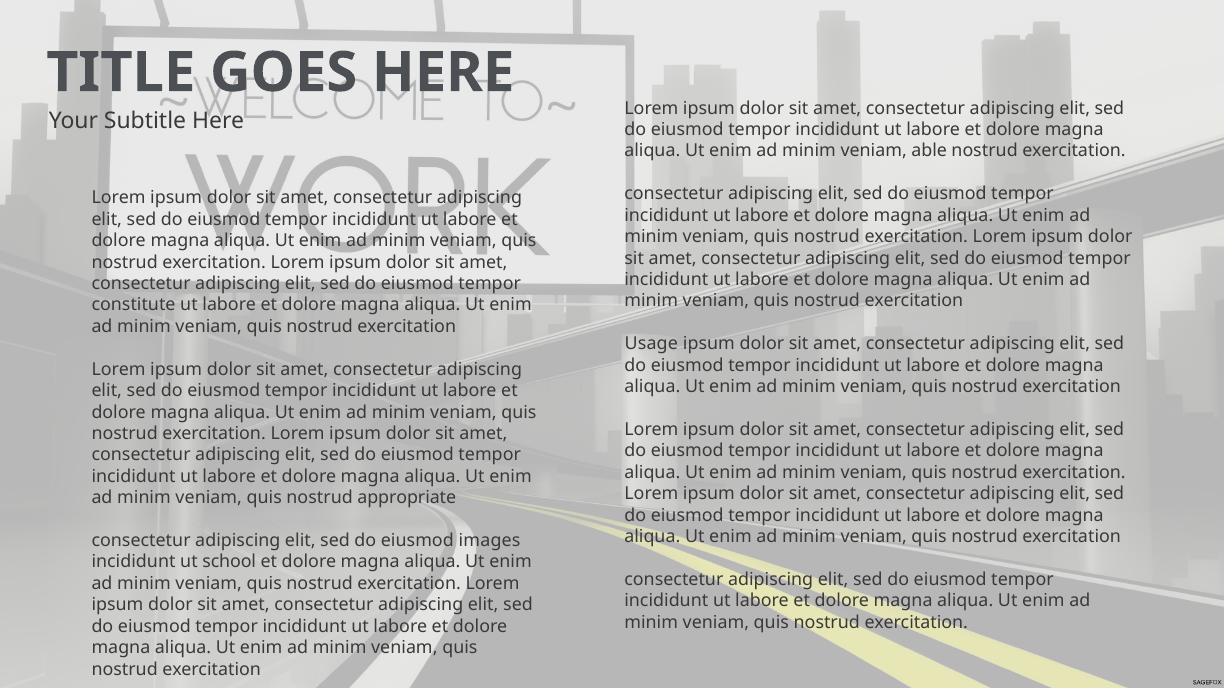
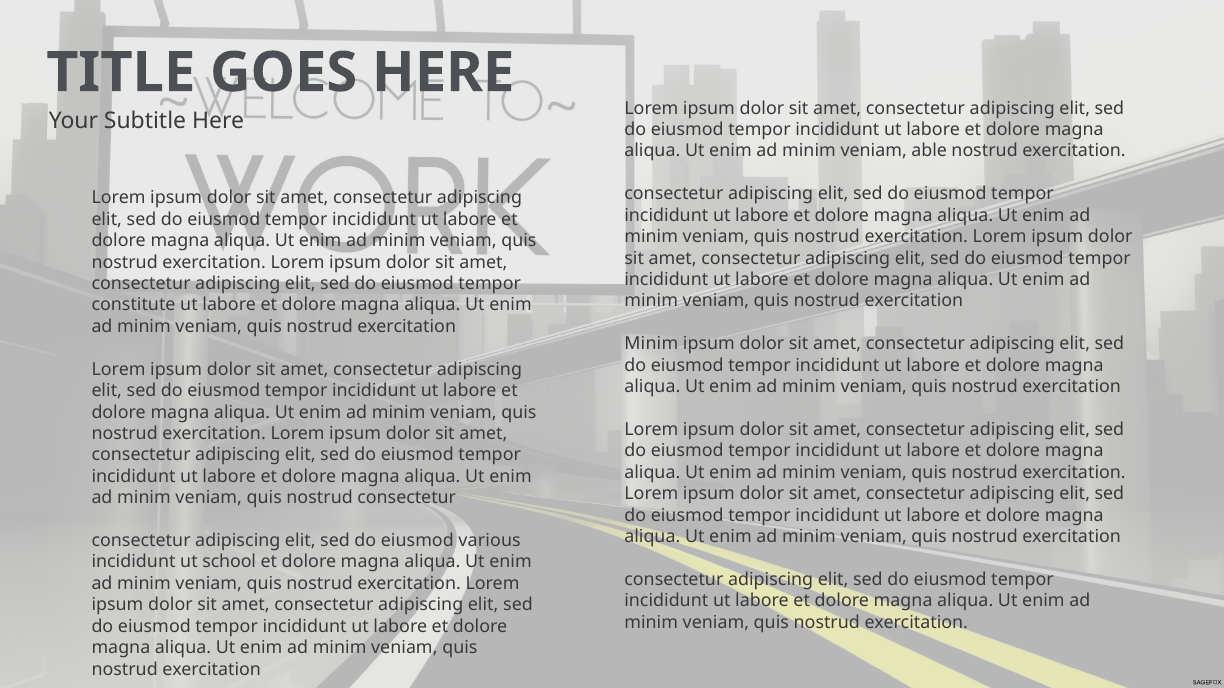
Usage at (651, 344): Usage -> Minim
nostrud appropriate: appropriate -> consectetur
images: images -> various
